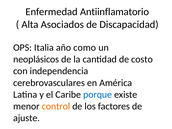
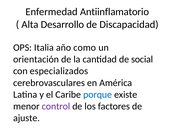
Asociados: Asociados -> Desarrollo
neoplásicos: neoplásicos -> orientación
costo: costo -> social
independencia: independencia -> especializados
control colour: orange -> purple
